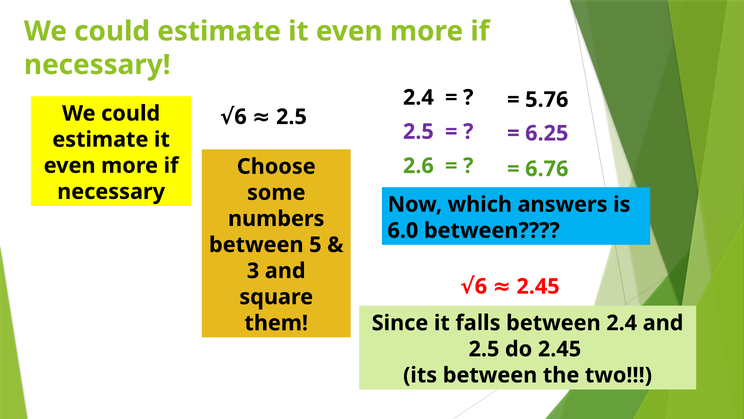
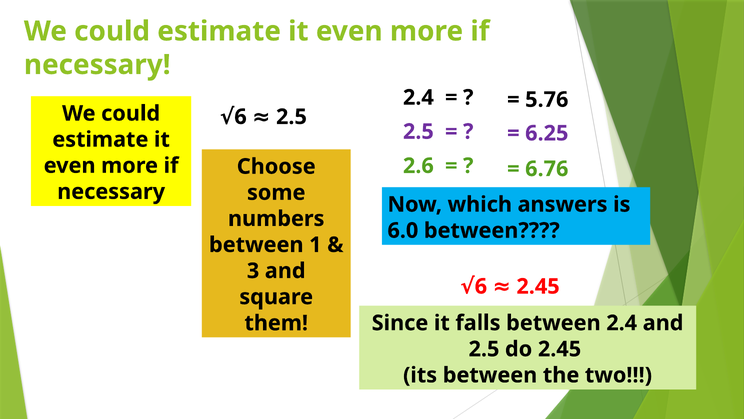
5: 5 -> 1
